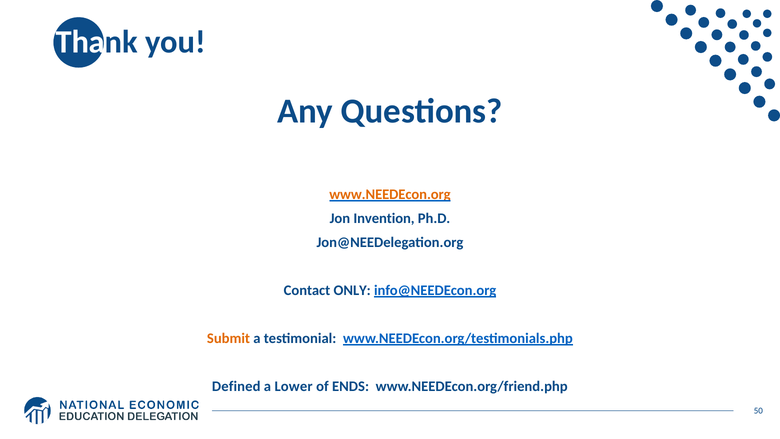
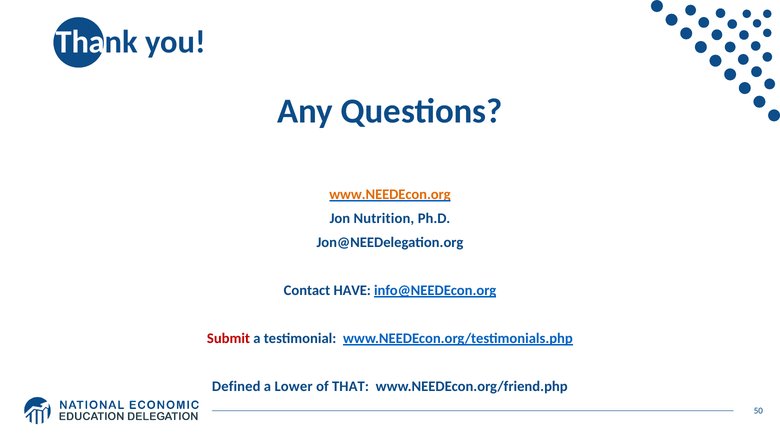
Invention: Invention -> Nutrition
ONLY: ONLY -> HAVE
Submit colour: orange -> red
ENDS: ENDS -> THAT
